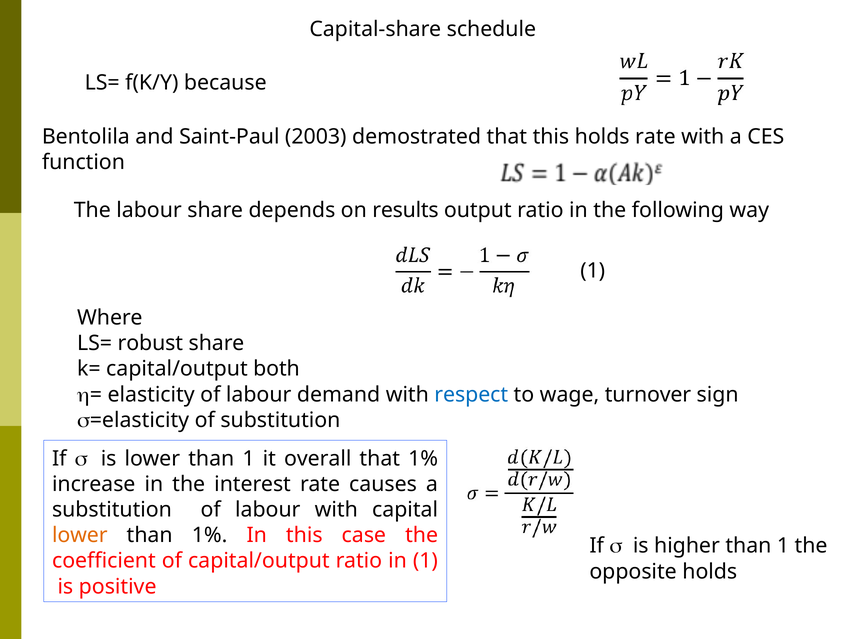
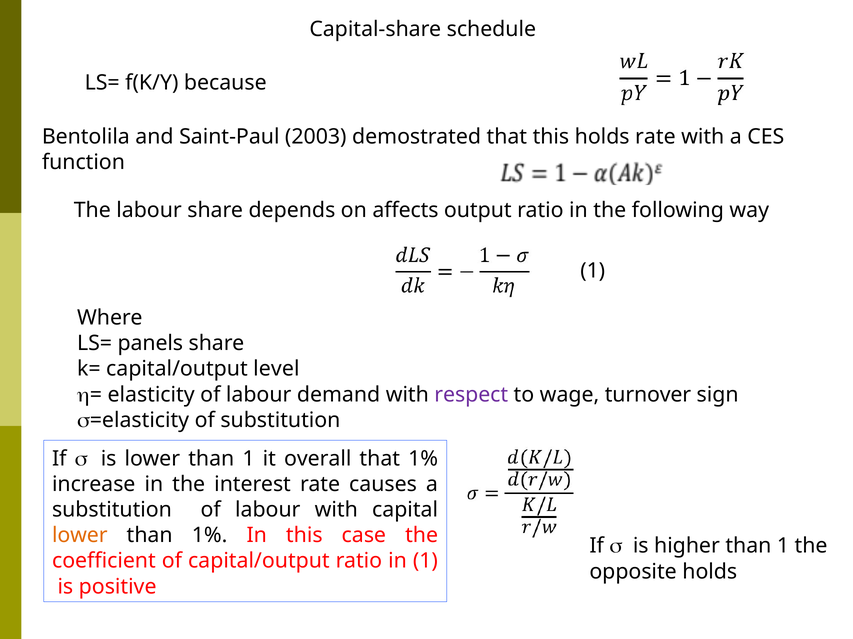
results: results -> affects
robust: robust -> panels
both: both -> level
respect colour: blue -> purple
